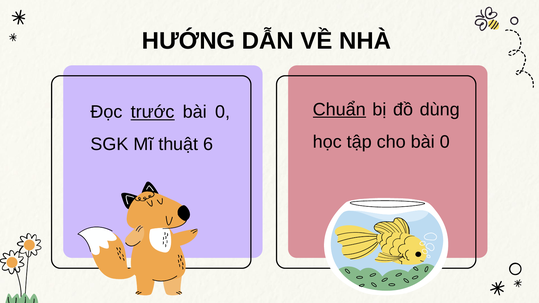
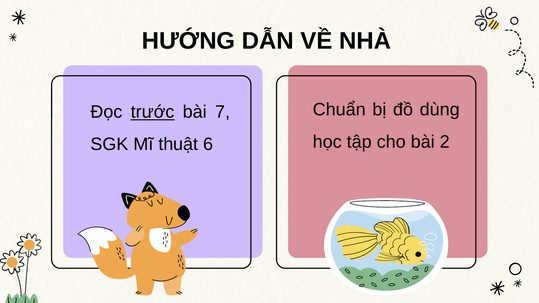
Chuẩn underline: present -> none
0 at (223, 112): 0 -> 7
cho bài 0: 0 -> 2
